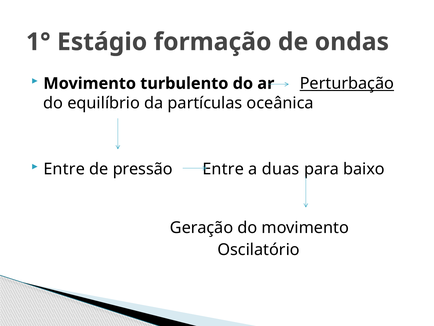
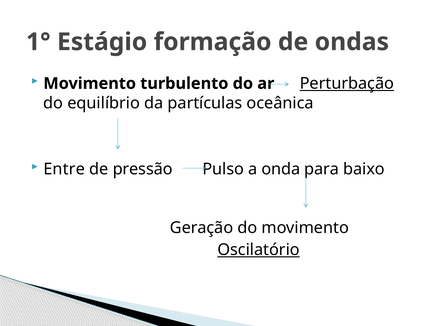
pressão Entre: Entre -> Pulso
duas: duas -> onda
Oscilatório underline: none -> present
